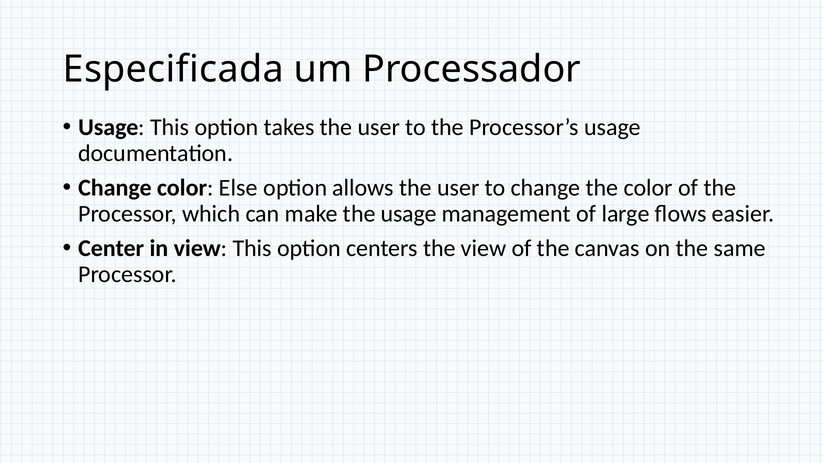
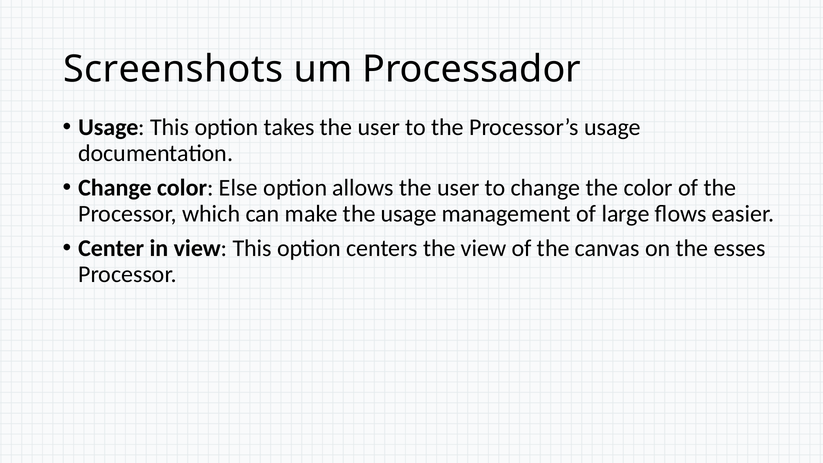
Especificada: Especificada -> Screenshots
same: same -> esses
